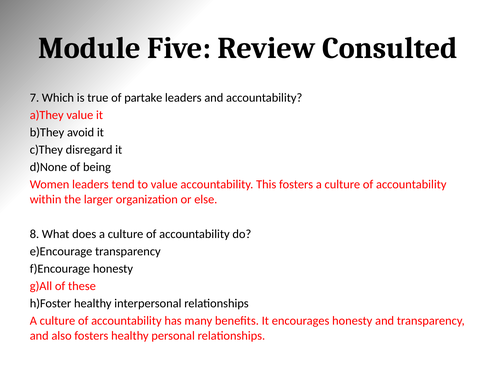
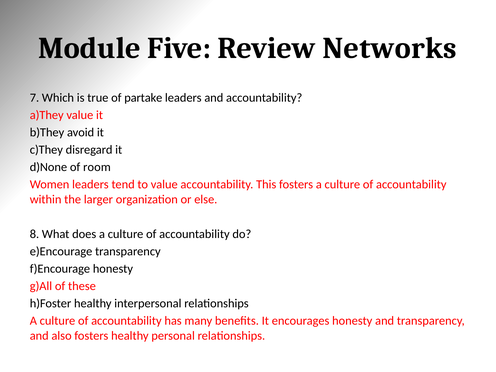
Consulted: Consulted -> Networks
being: being -> room
